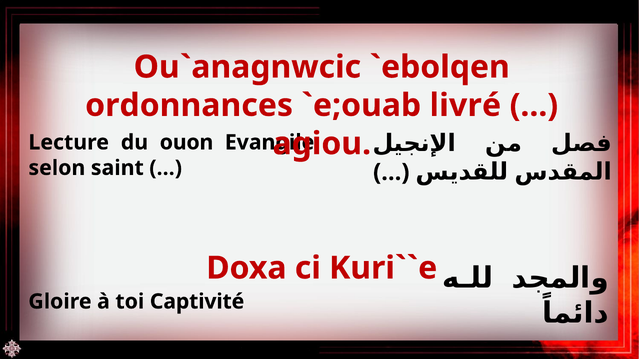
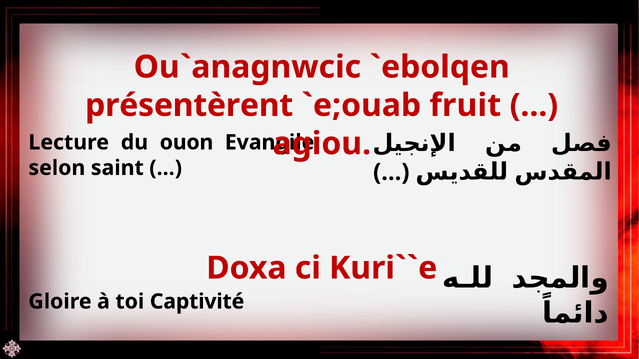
ordonnances: ordonnances -> présentèrent
livré: livré -> fruit
